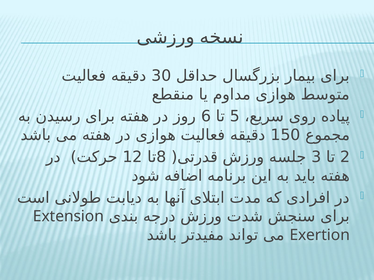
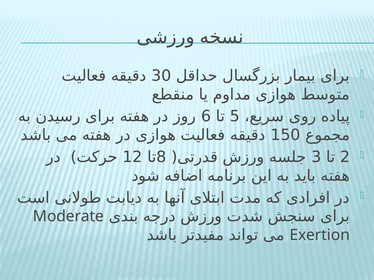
Extension: Extension -> Moderate
